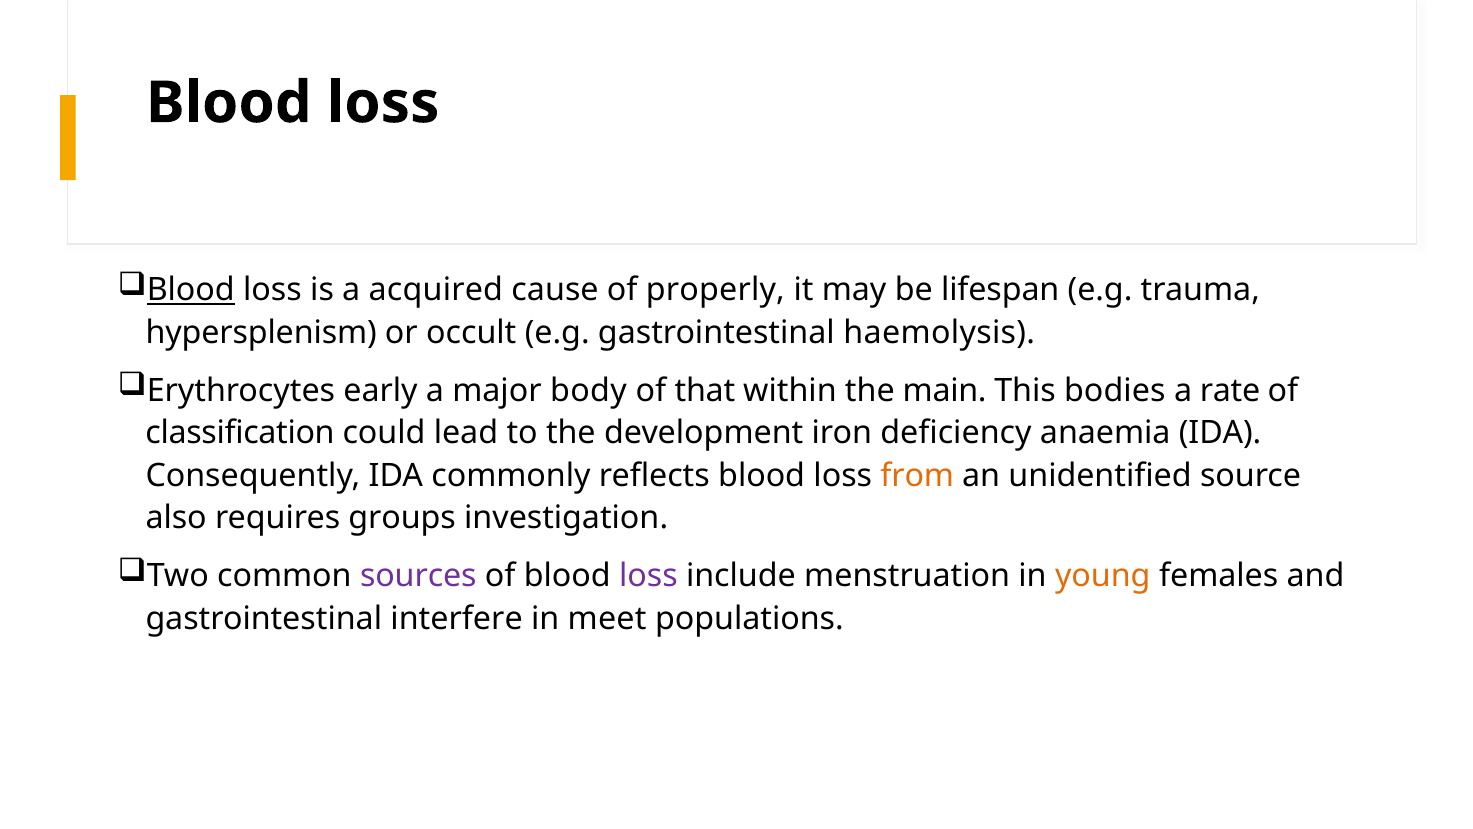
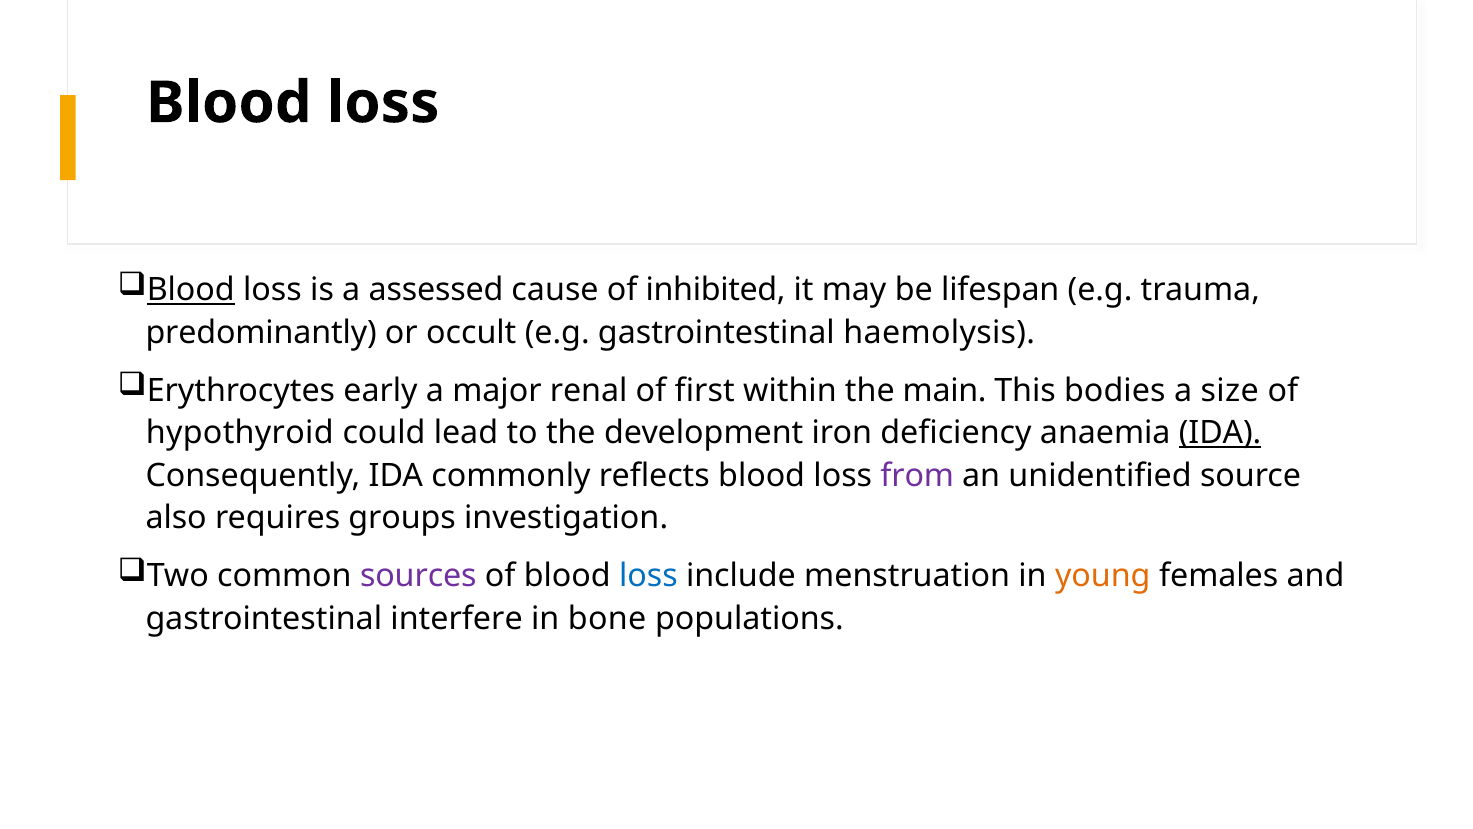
acquired: acquired -> assessed
properly: properly -> inhibited
hypersplenism: hypersplenism -> predominantly
body: body -> renal
that: that -> first
rate: rate -> size
classification: classification -> hypothyroid
IDA at (1220, 433) underline: none -> present
from colour: orange -> purple
loss at (648, 576) colour: purple -> blue
meet: meet -> bone
